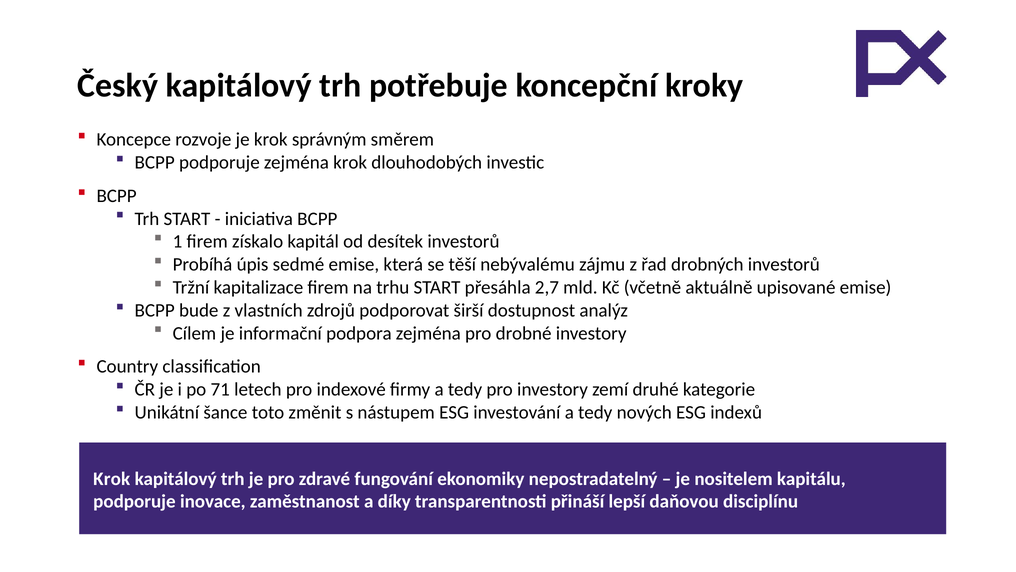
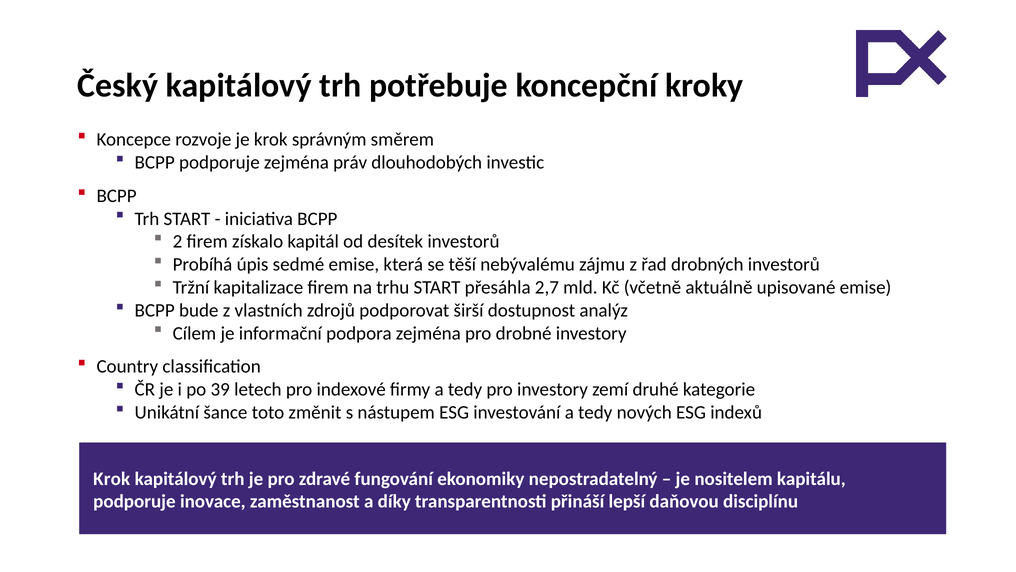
zejména krok: krok -> práv
1: 1 -> 2
71: 71 -> 39
